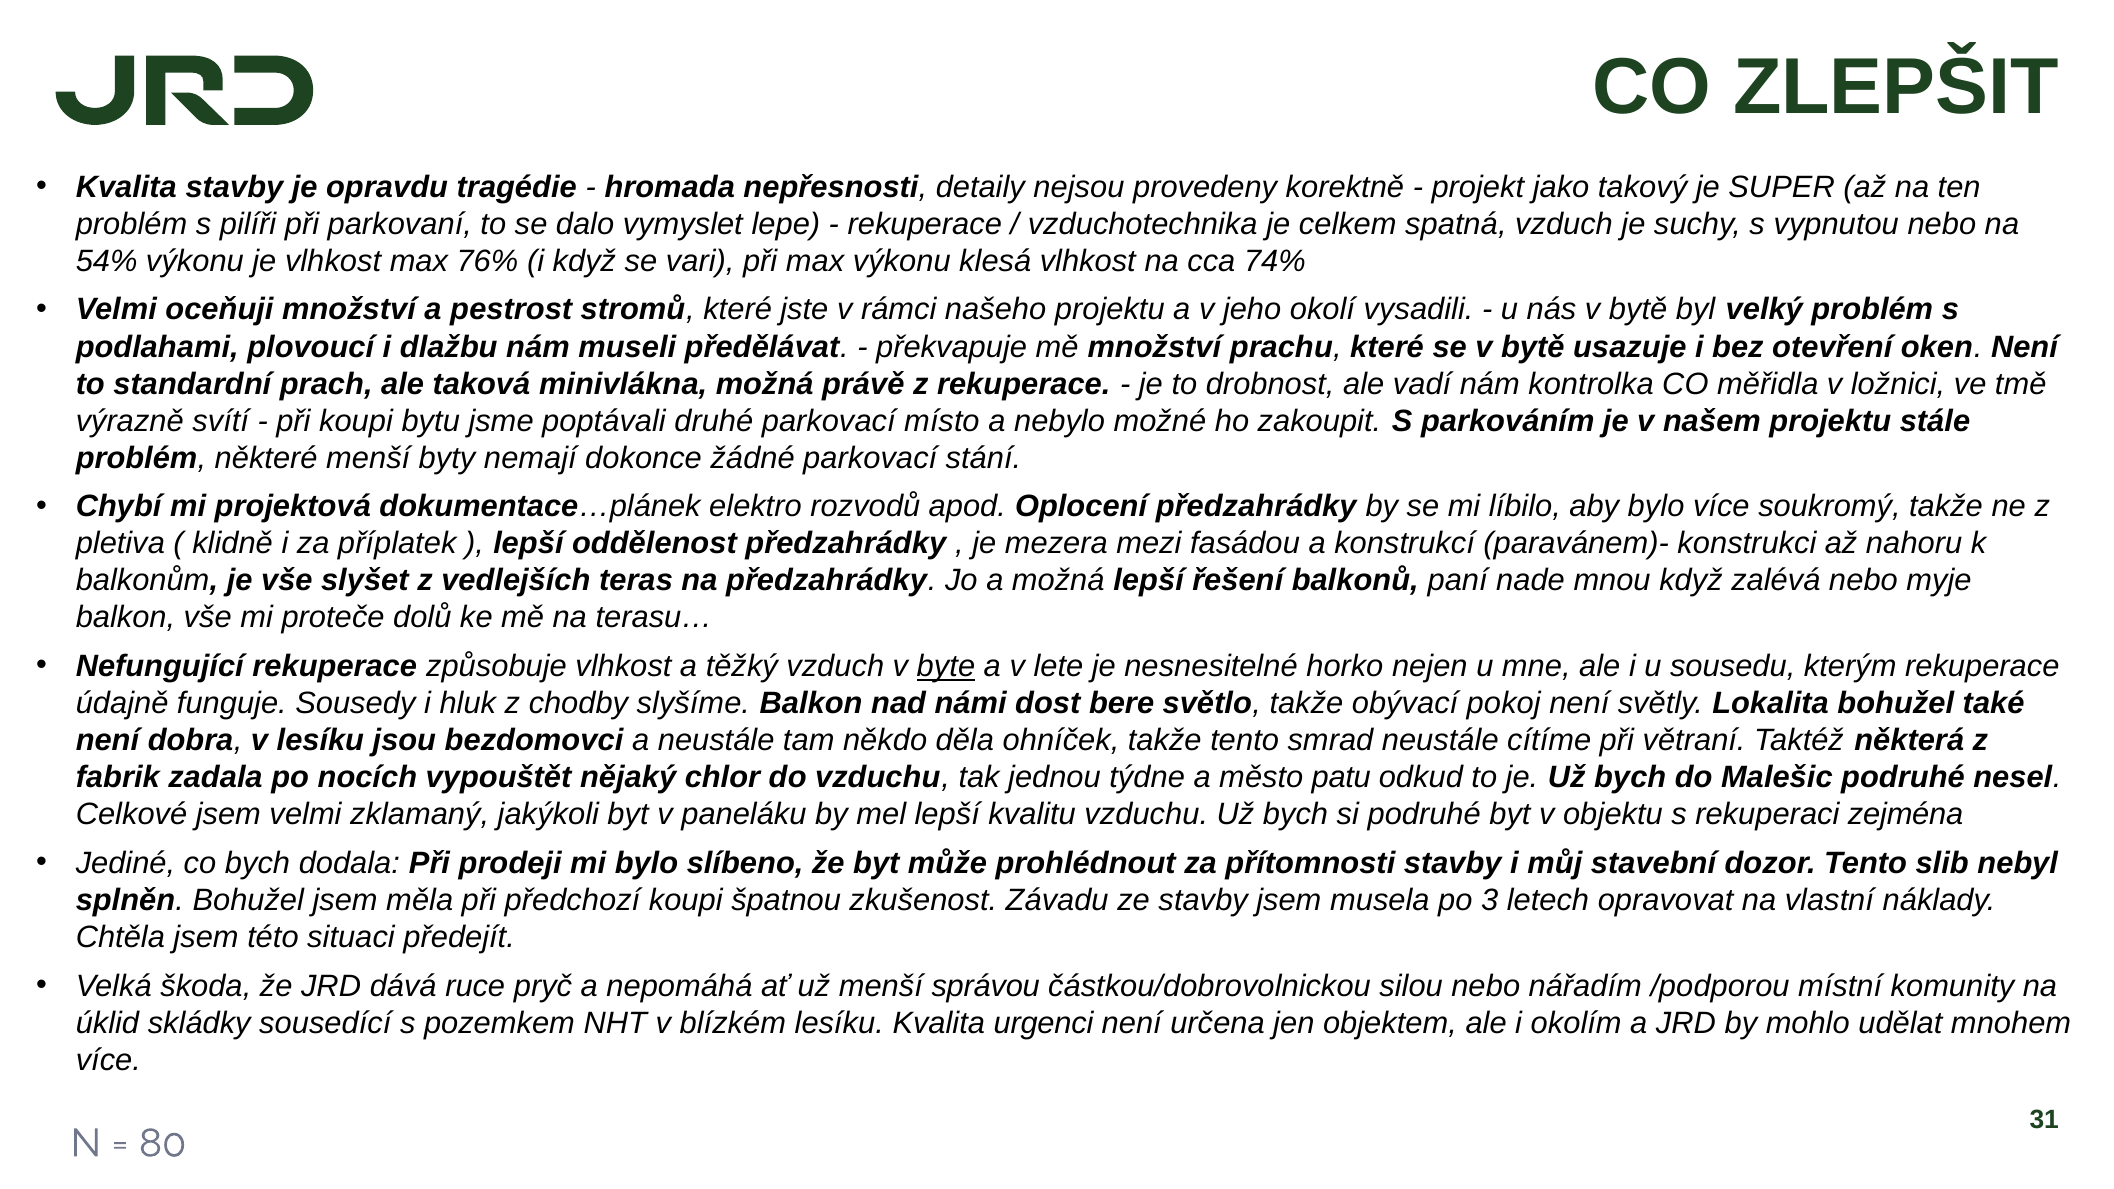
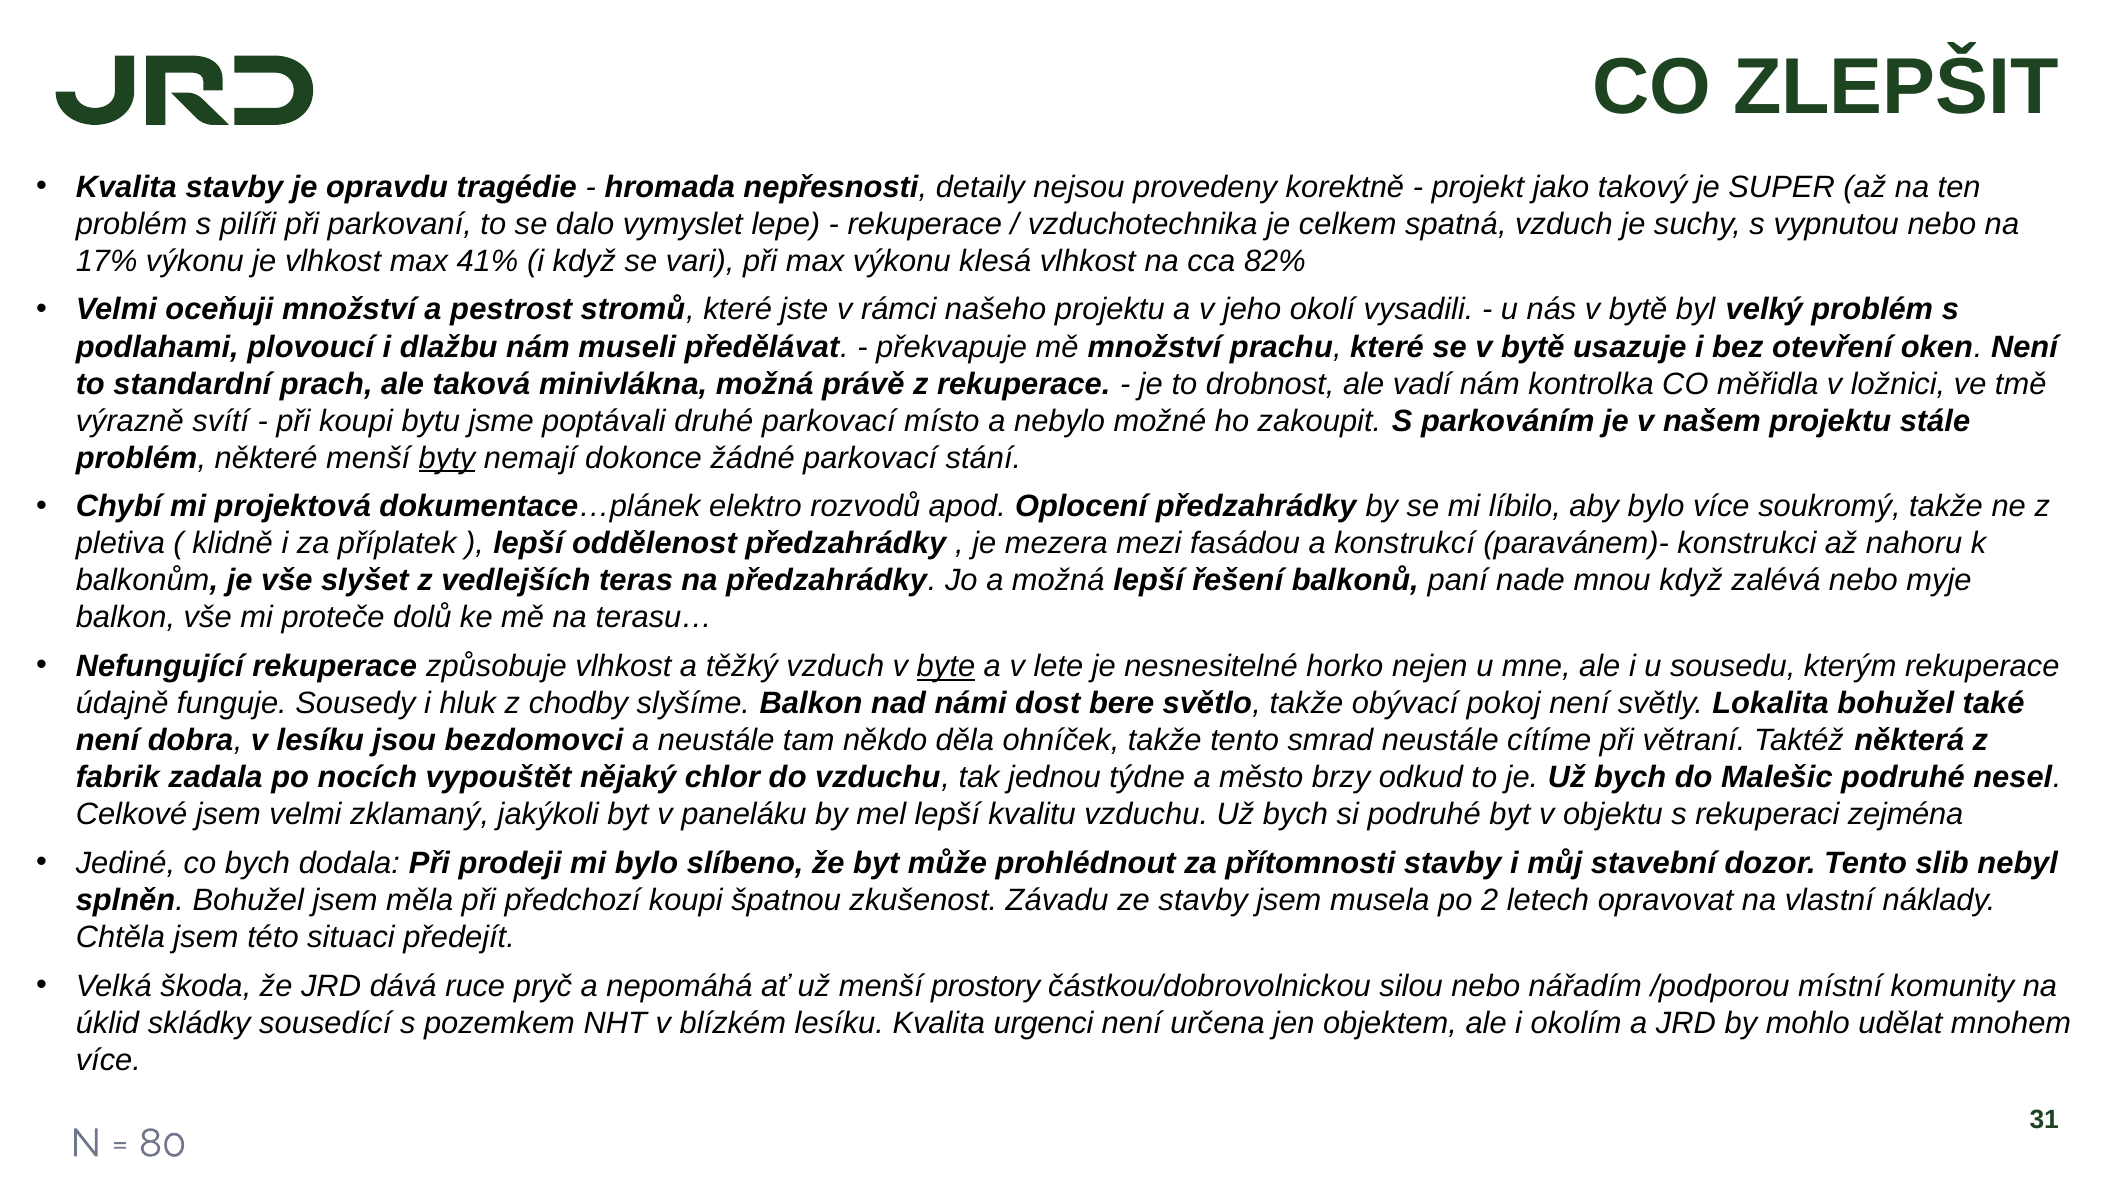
54%: 54% -> 17%
76%: 76% -> 41%
74%: 74% -> 82%
byty underline: none -> present
patu: patu -> brzy
3: 3 -> 2
správou: správou -> prostory
